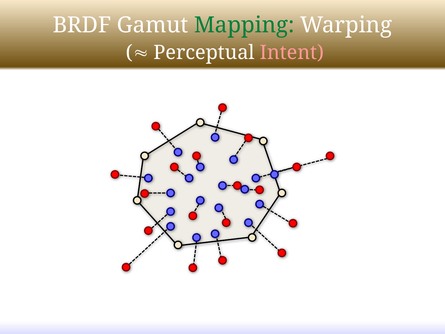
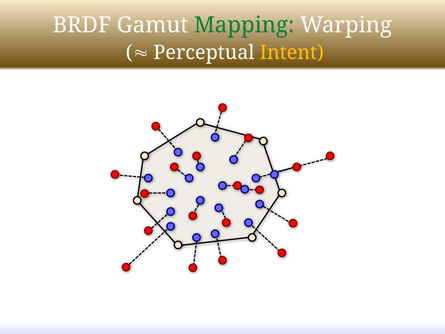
Intent colour: pink -> yellow
